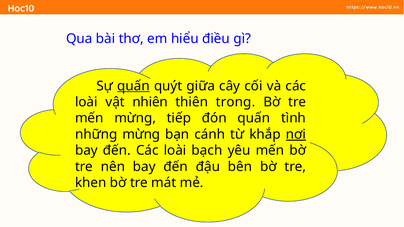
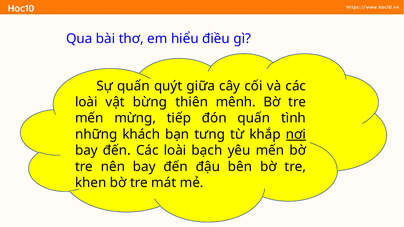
quấn at (133, 86) underline: present -> none
nhiên: nhiên -> bừng
trong: trong -> mênh
những mừng: mừng -> khách
cánh: cánh -> tưng
